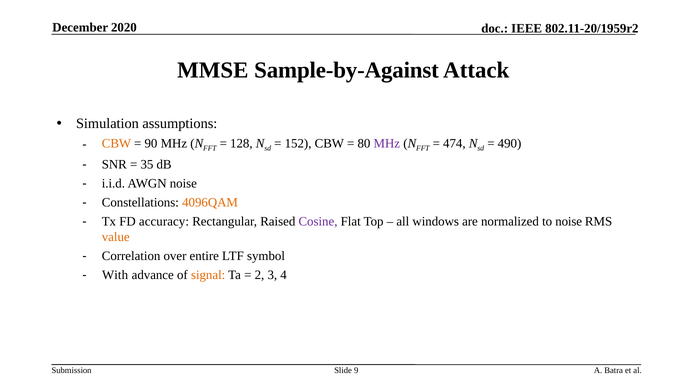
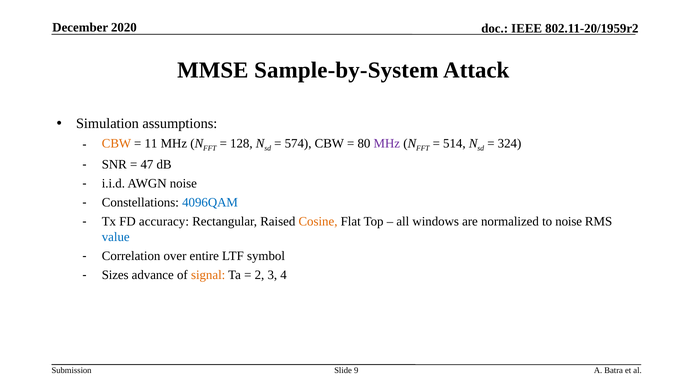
Sample-by-Against: Sample-by-Against -> Sample-by-System
90: 90 -> 11
152: 152 -> 574
474: 474 -> 514
490: 490 -> 324
35: 35 -> 47
4096QAM colour: orange -> blue
Cosine colour: purple -> orange
value colour: orange -> blue
With: With -> Sizes
